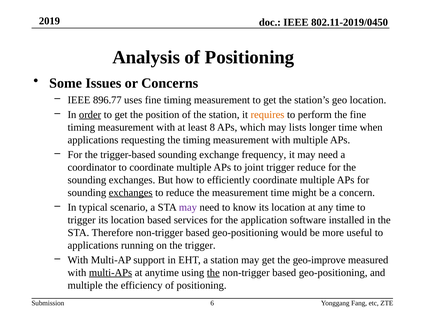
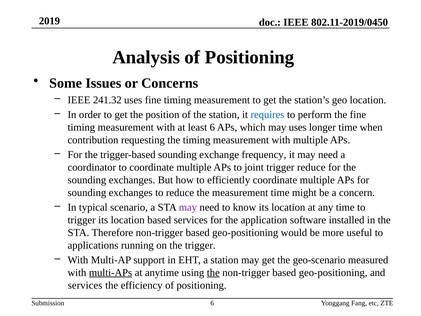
896.77: 896.77 -> 241.32
order underline: present -> none
requires colour: orange -> blue
least 8: 8 -> 6
may lists: lists -> uses
applications at (93, 140): applications -> contribution
exchanges at (131, 192) underline: present -> none
geo-improve: geo-improve -> geo-scenario
multiple at (85, 285): multiple -> services
